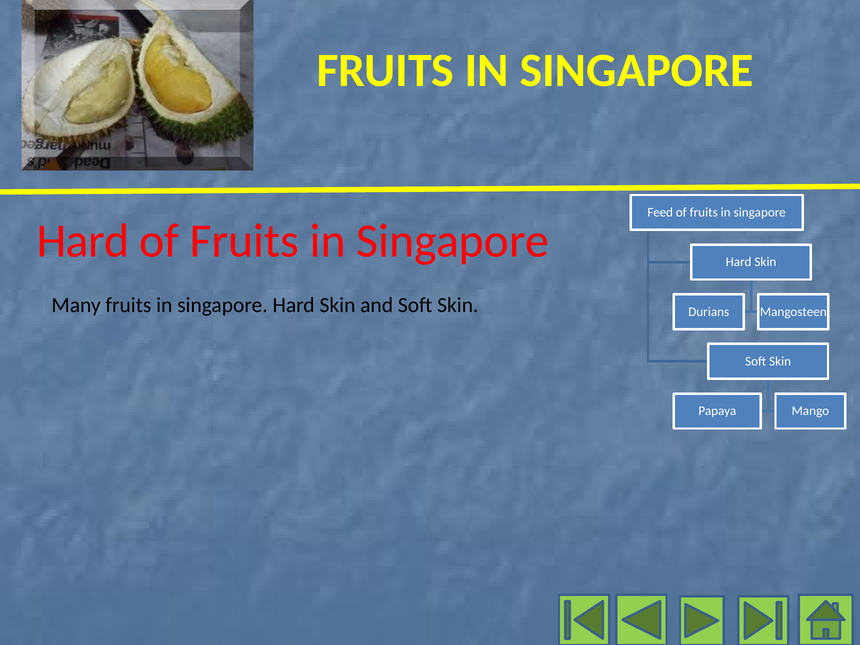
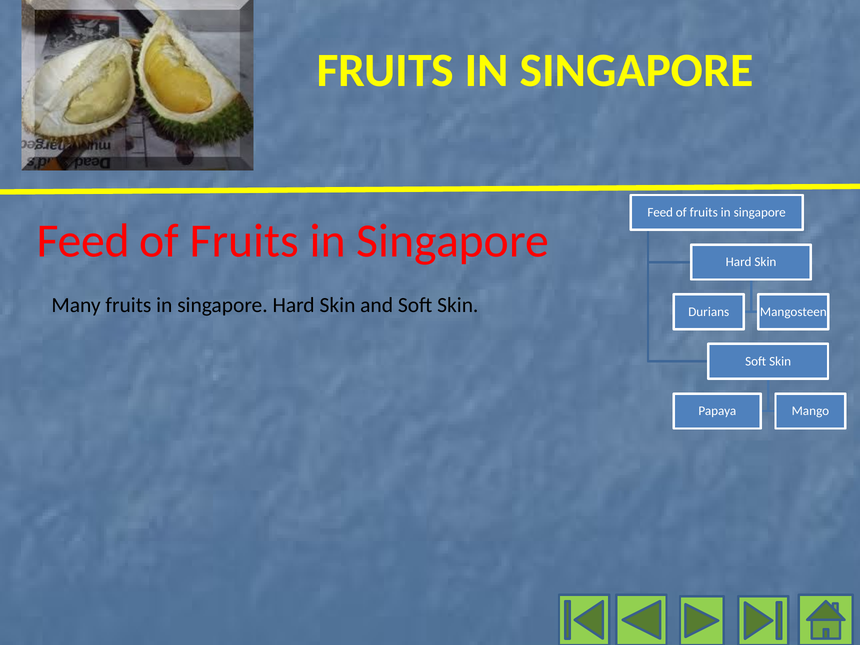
Hard at (83, 241): Hard -> Feed
